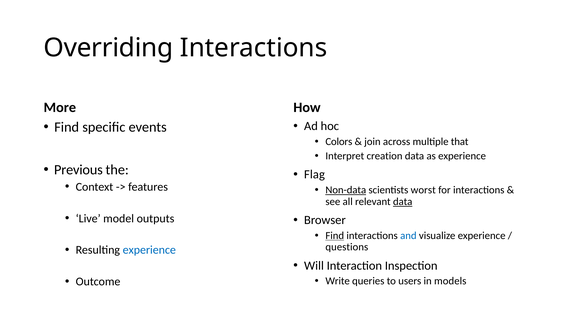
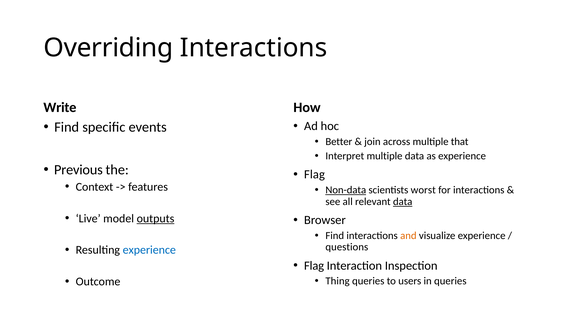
More: More -> Write
Colors: Colors -> Better
Interpret creation: creation -> multiple
outputs underline: none -> present
Find at (335, 236) underline: present -> none
and colour: blue -> orange
Will at (314, 266): Will -> Flag
Write: Write -> Thing
in models: models -> queries
